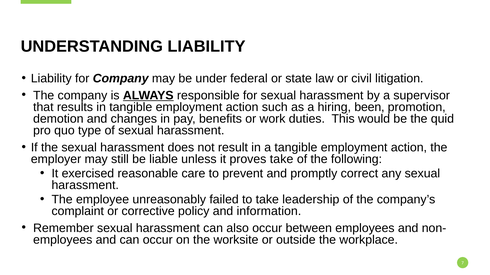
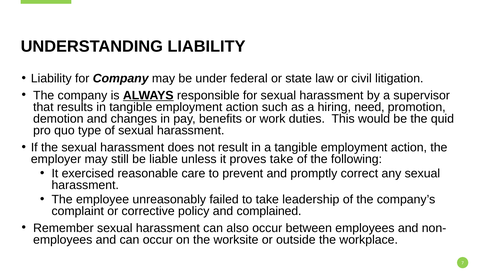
been: been -> need
information: information -> complained
